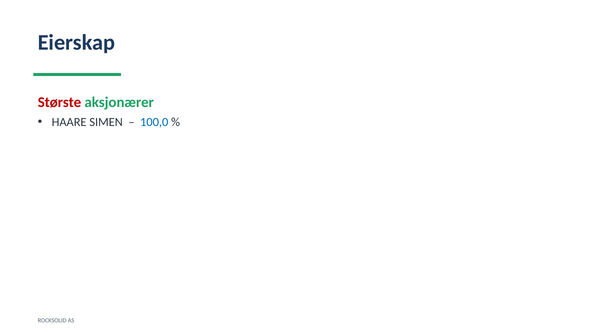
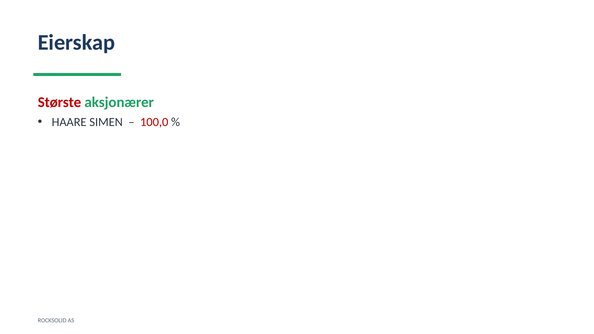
100,0 colour: blue -> red
